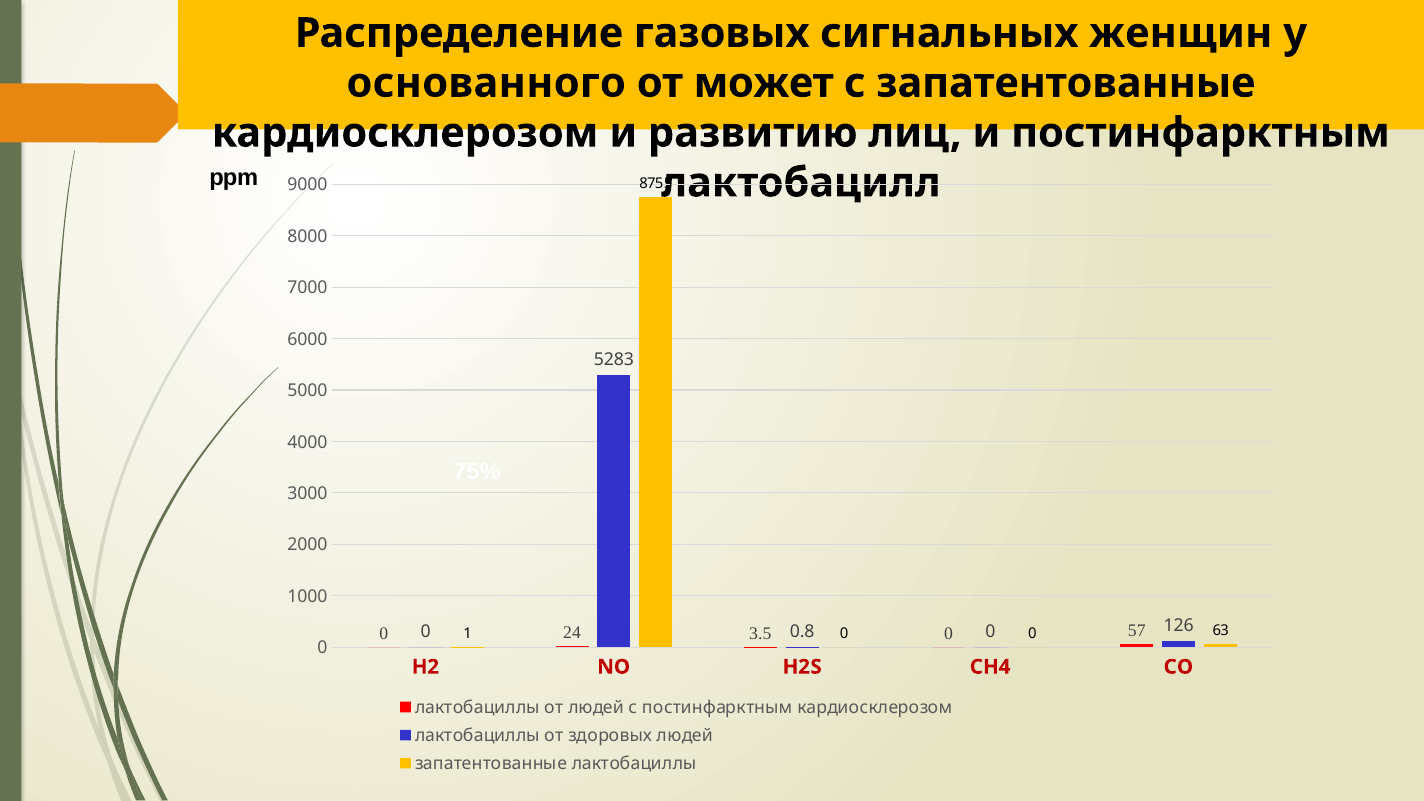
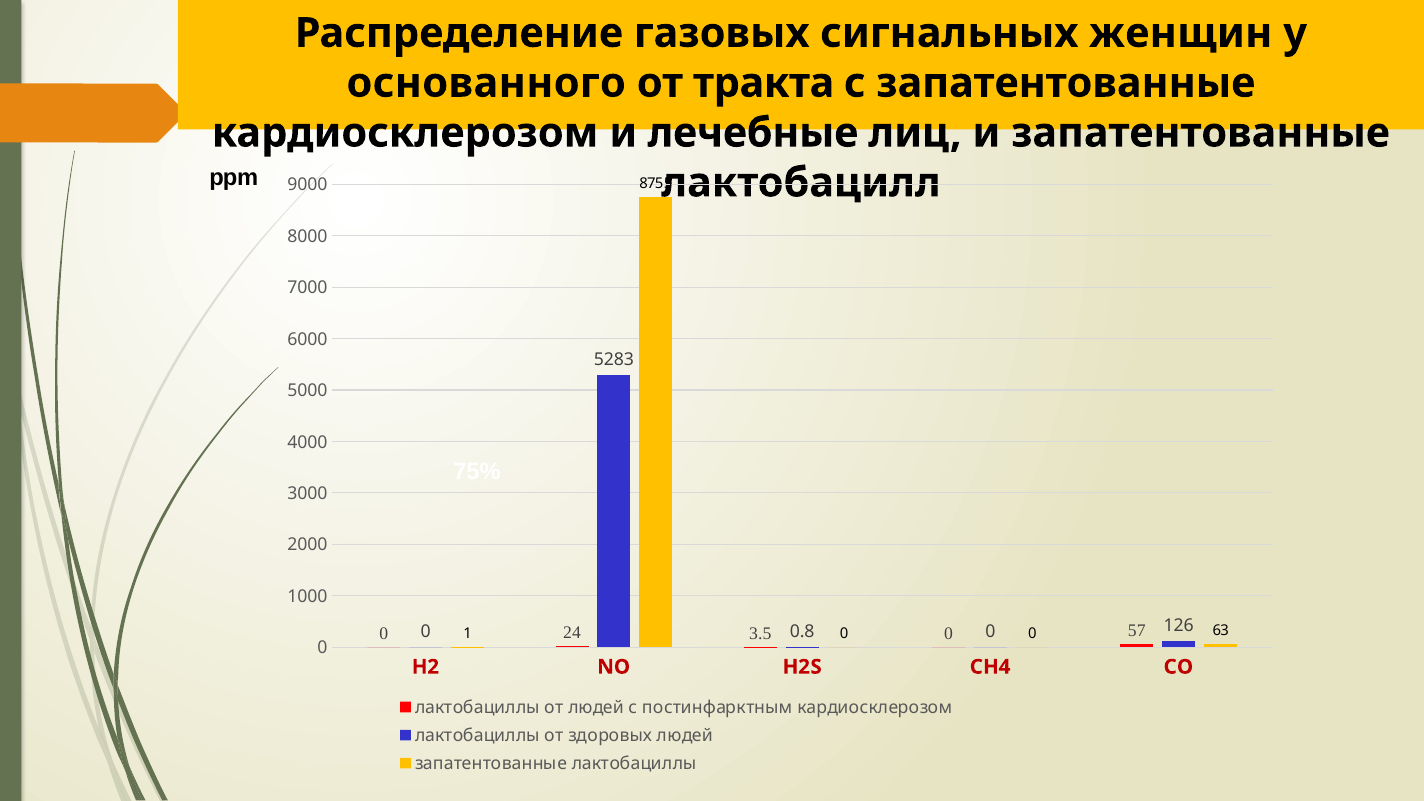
может: может -> тракта
развитию: развитию -> лечебные
и постинфарктным: постинфарктным -> запатентованные
